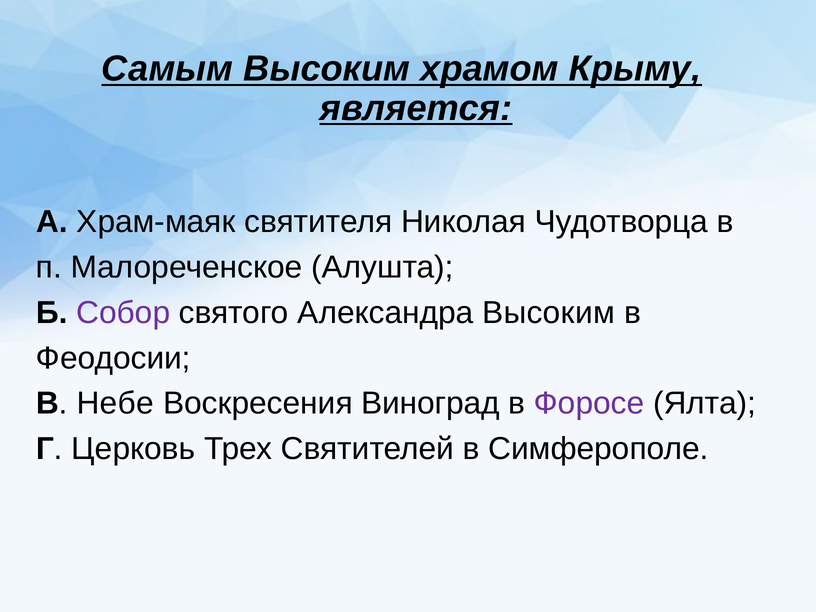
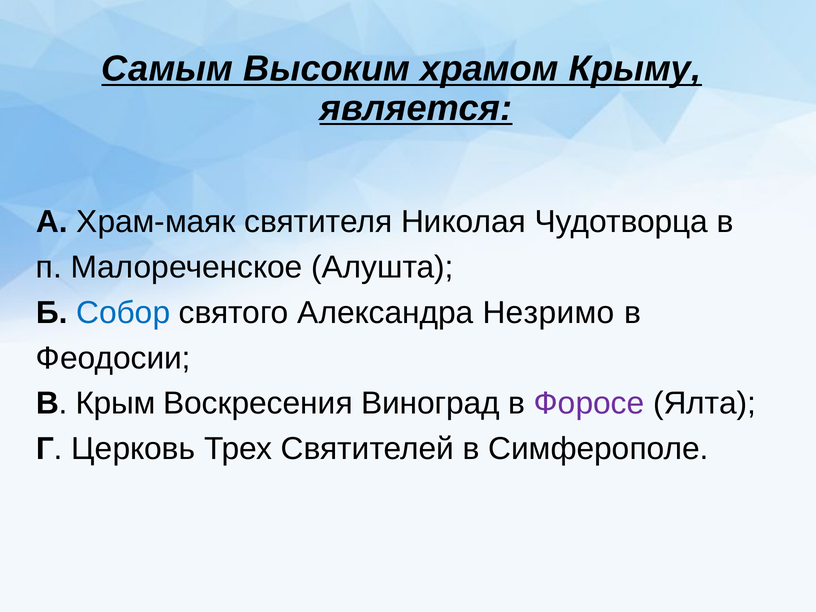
Собор colour: purple -> blue
Александра Высоким: Высоким -> Незримо
Небе: Небе -> Крым
